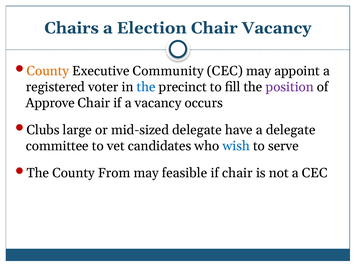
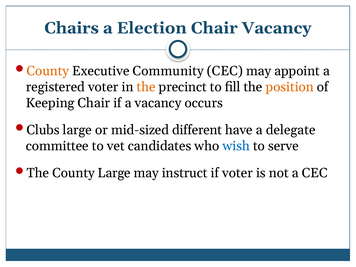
the at (146, 87) colour: blue -> orange
position colour: purple -> orange
Approve: Approve -> Keeping
mid-sized delegate: delegate -> different
County From: From -> Large
feasible: feasible -> instruct
if chair: chair -> voter
